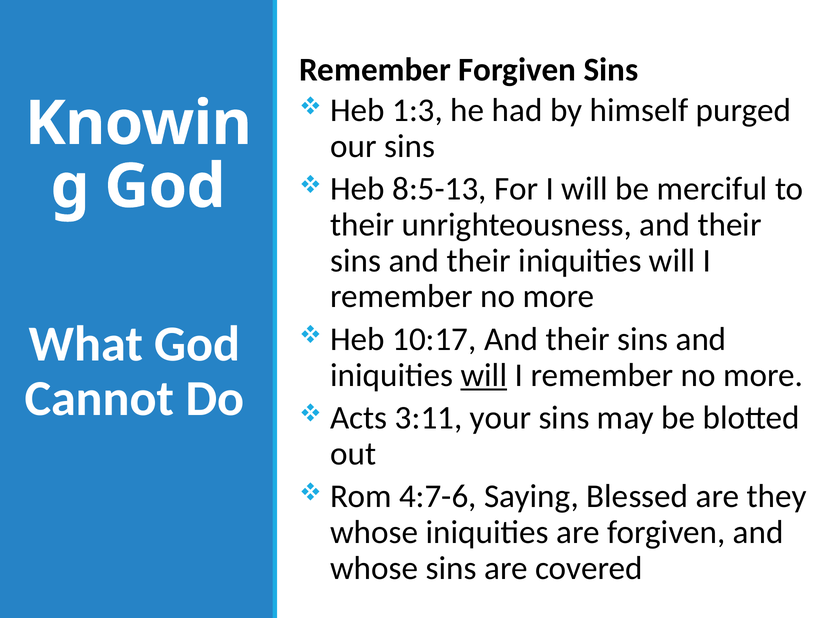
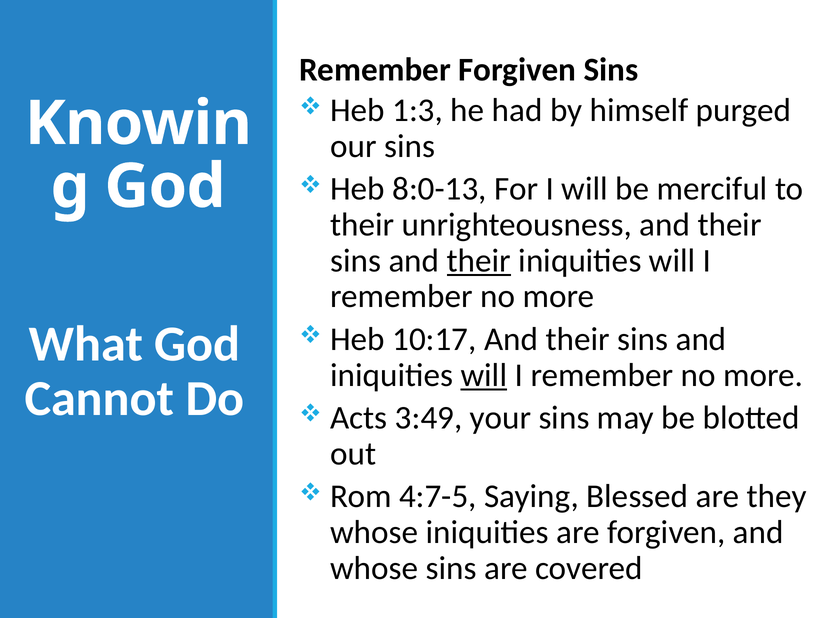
8:5-13: 8:5-13 -> 8:0-13
their at (479, 260) underline: none -> present
3:11: 3:11 -> 3:49
4:7-6: 4:7-6 -> 4:7-5
